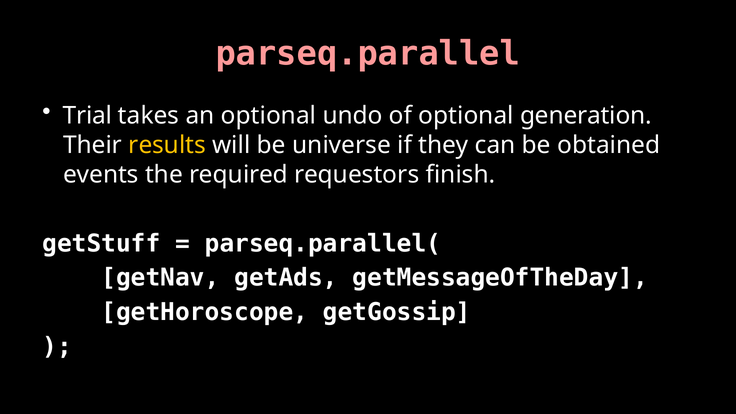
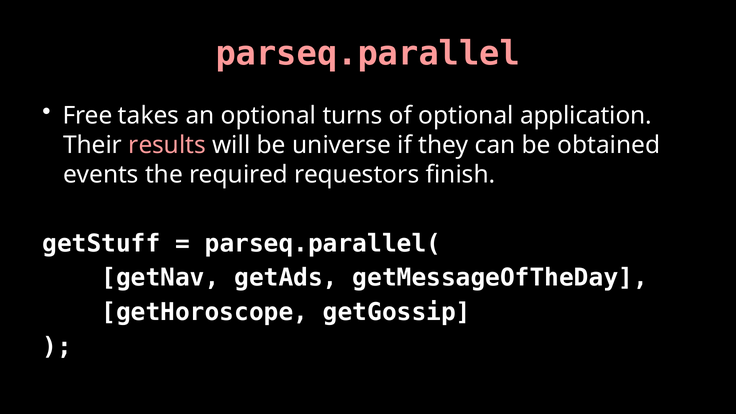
Trial: Trial -> Free
undo: undo -> turns
generation: generation -> application
results colour: yellow -> pink
